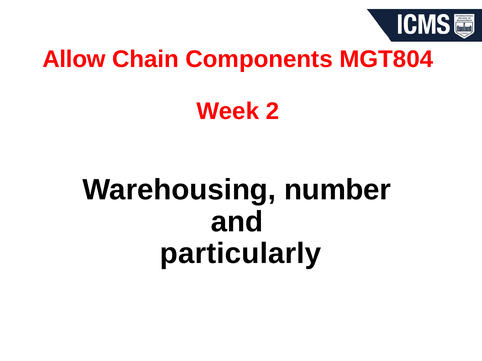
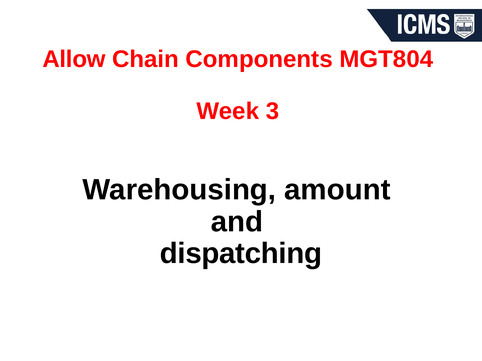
2: 2 -> 3
number: number -> amount
particularly: particularly -> dispatching
